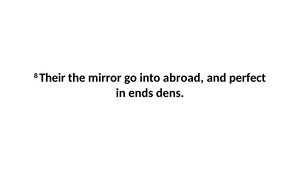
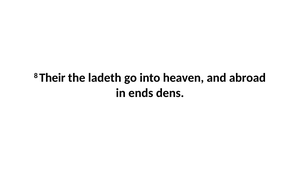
mirror: mirror -> ladeth
abroad: abroad -> heaven
perfect: perfect -> abroad
